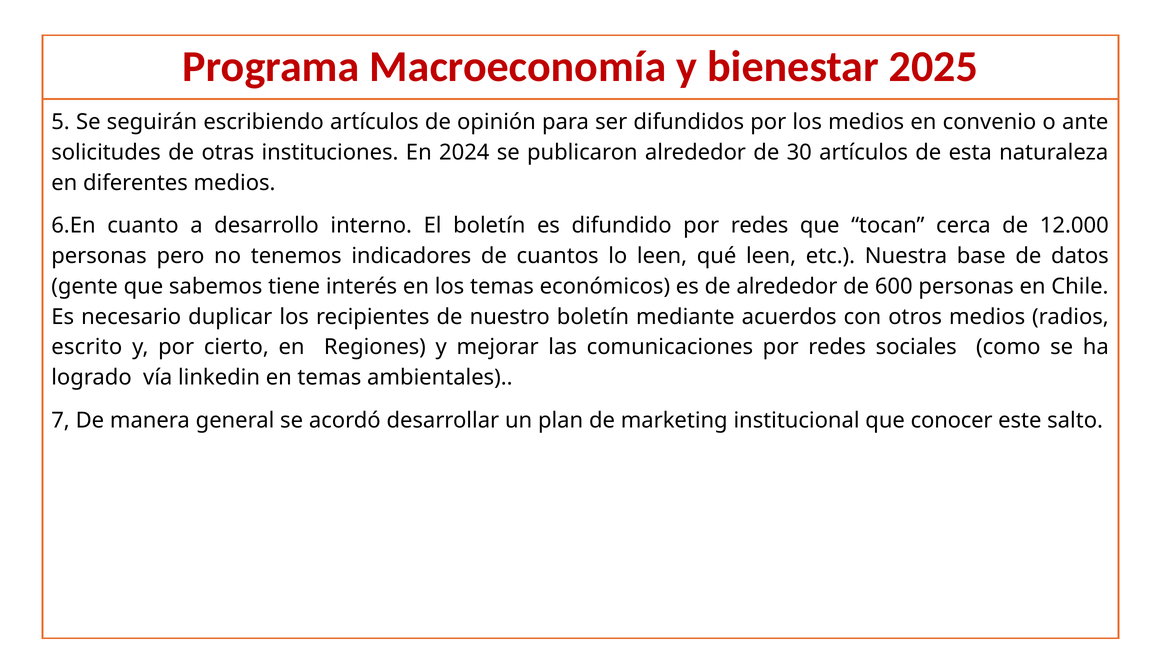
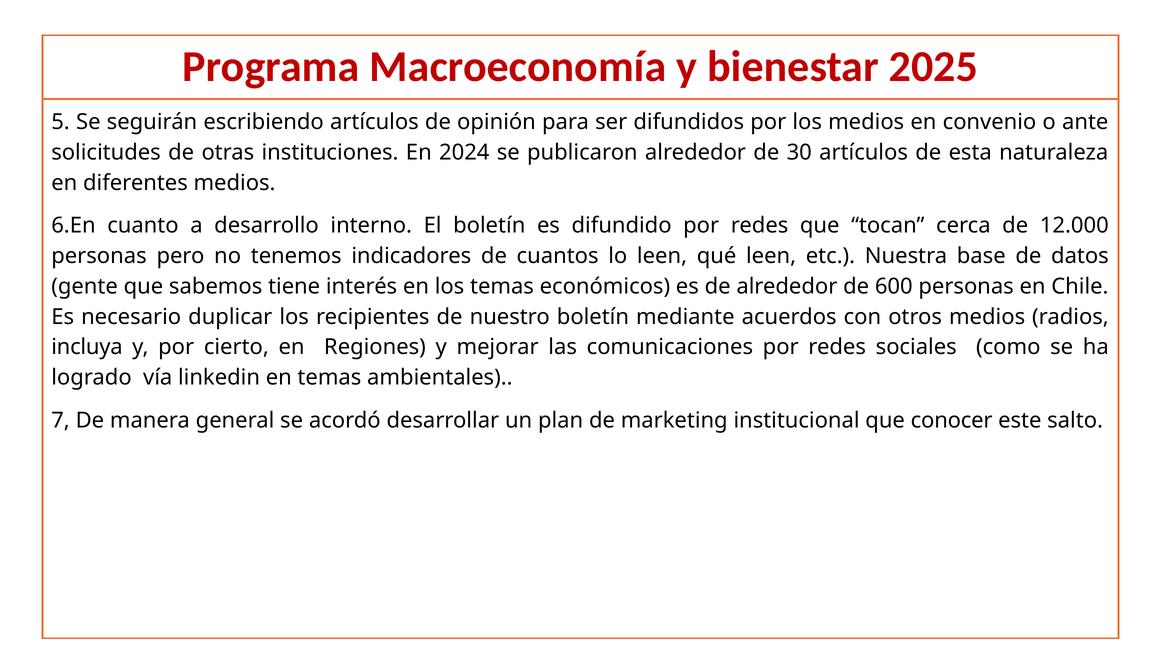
escrito: escrito -> incluya
